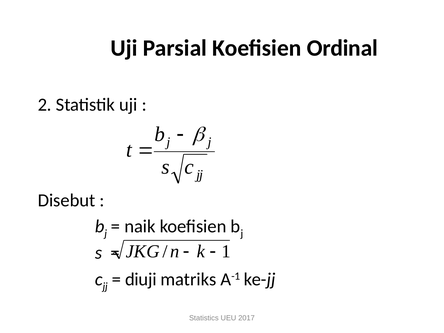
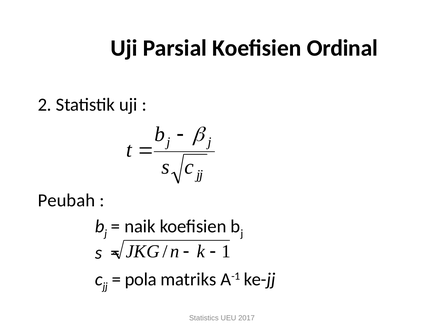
Disebut: Disebut -> Peubah
diuji: diuji -> pola
